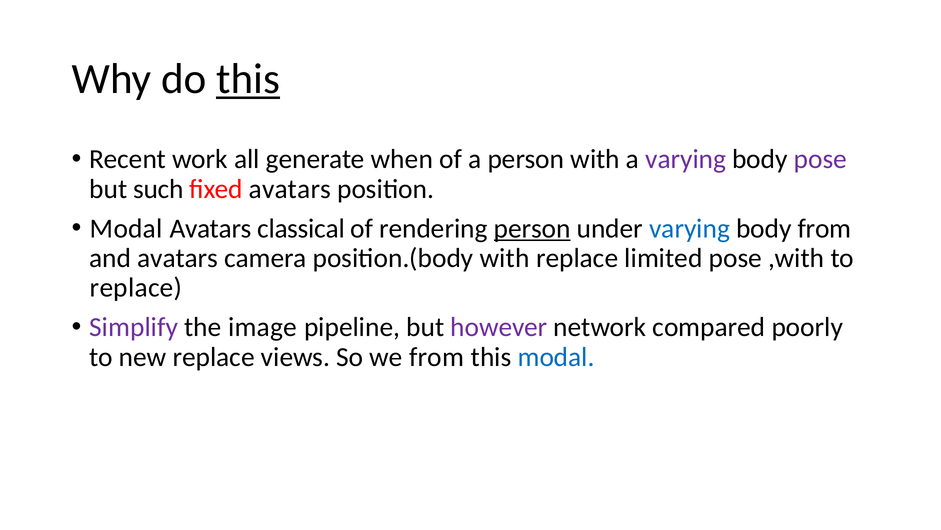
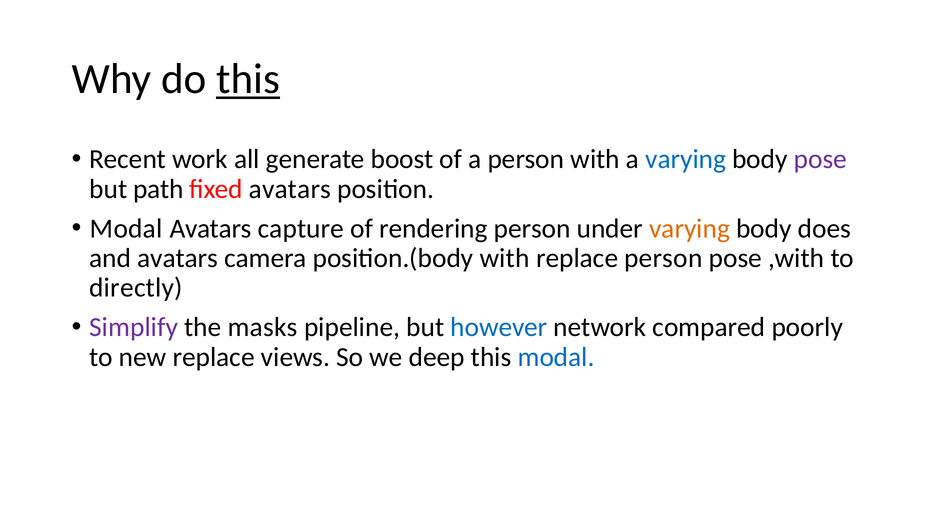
when: when -> boost
varying at (686, 159) colour: purple -> blue
such: such -> path
classical: classical -> capture
person at (532, 228) underline: present -> none
varying at (690, 228) colour: blue -> orange
body from: from -> does
replace limited: limited -> person
replace at (136, 287): replace -> directly
image: image -> masks
however colour: purple -> blue
we from: from -> deep
